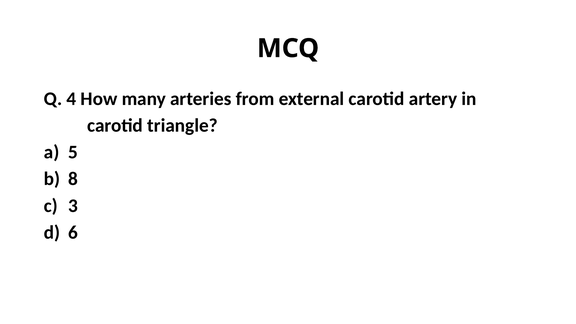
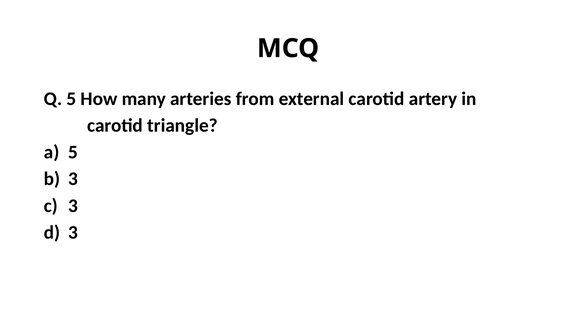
Q 4: 4 -> 5
8 at (73, 179): 8 -> 3
6 at (73, 232): 6 -> 3
